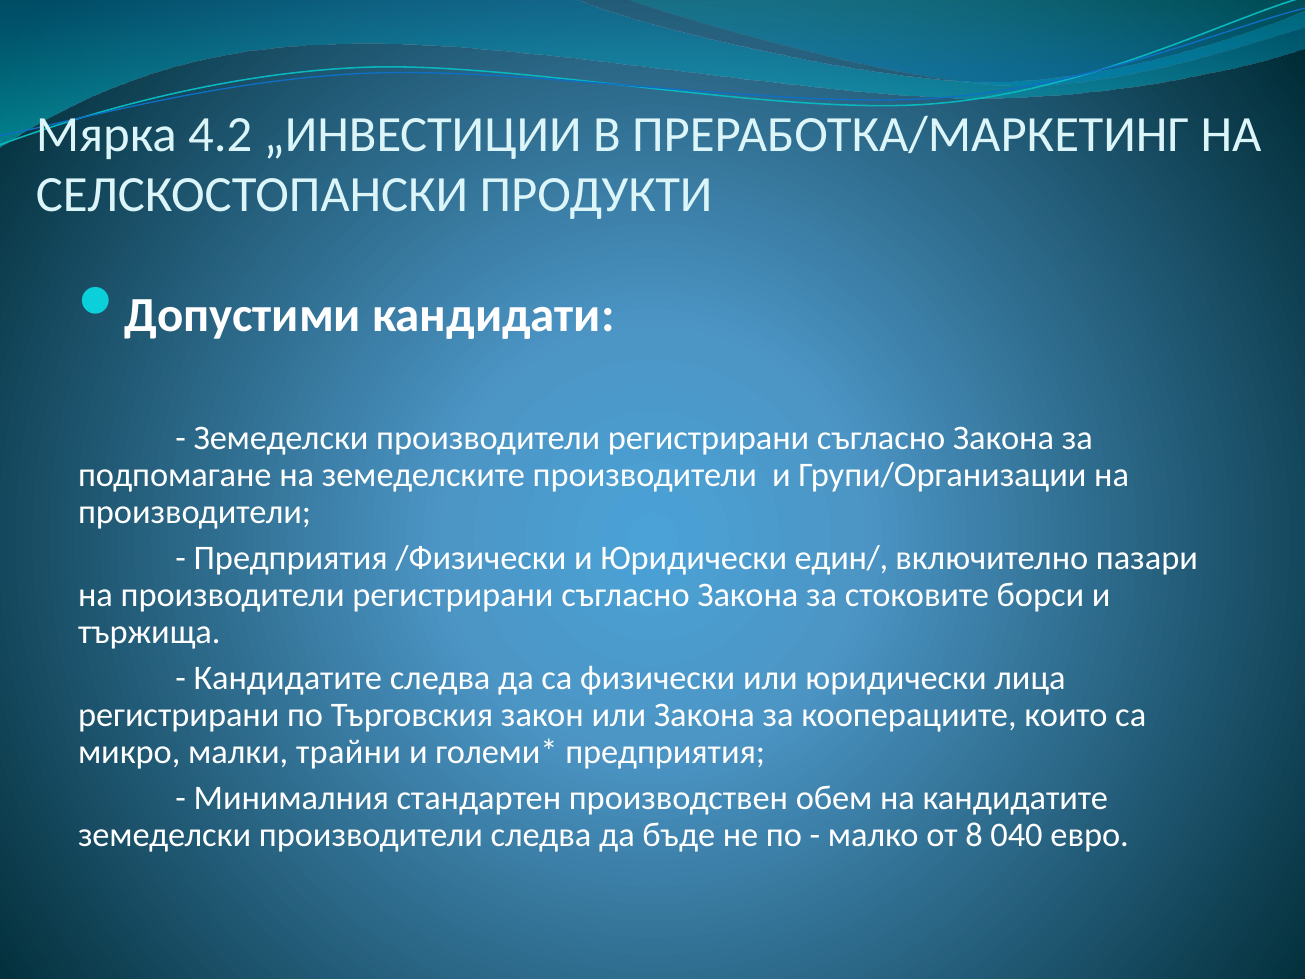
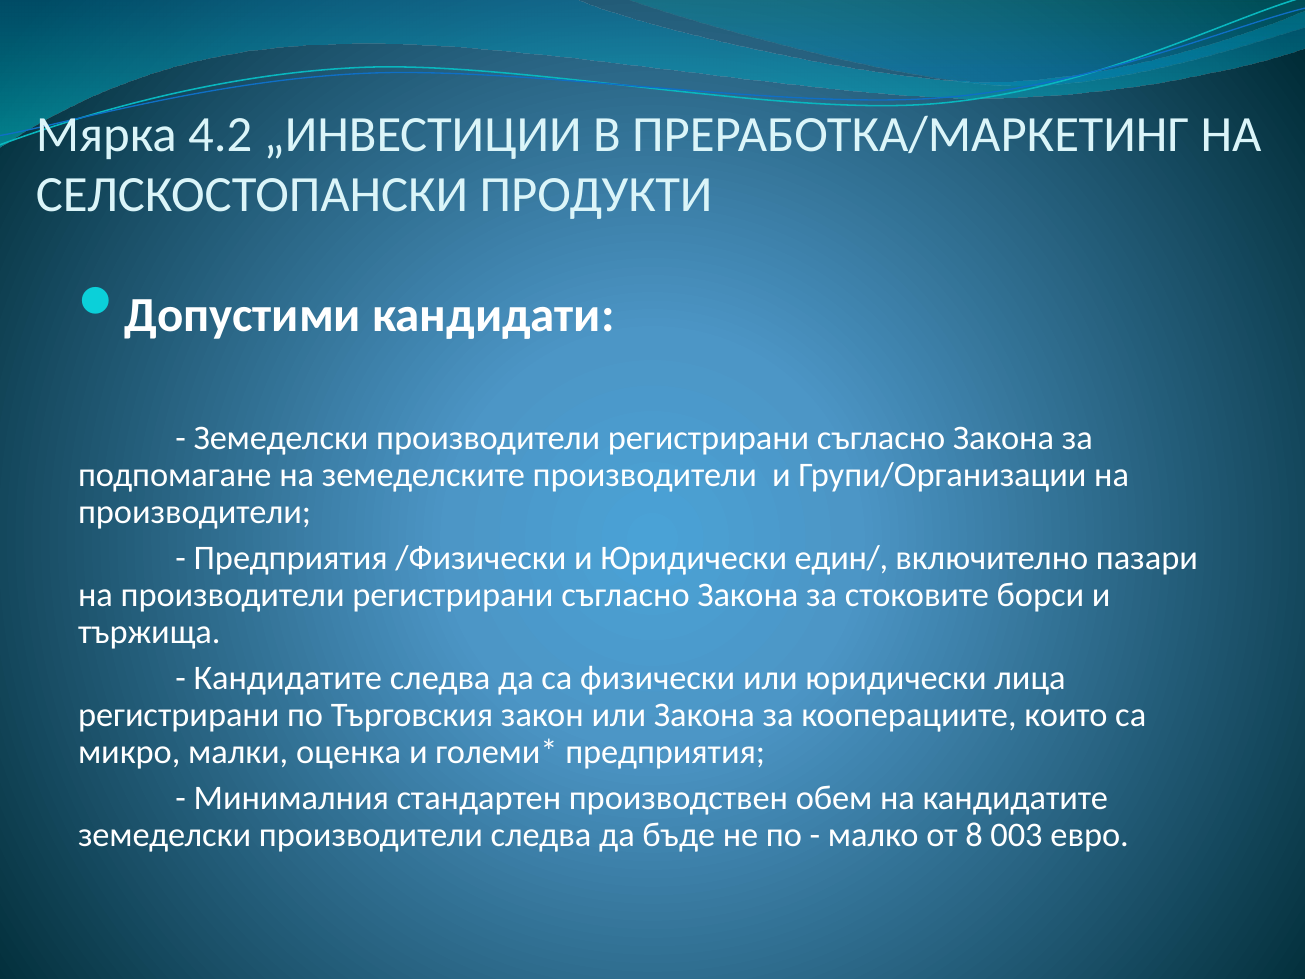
трайни: трайни -> оценка
040: 040 -> 003
